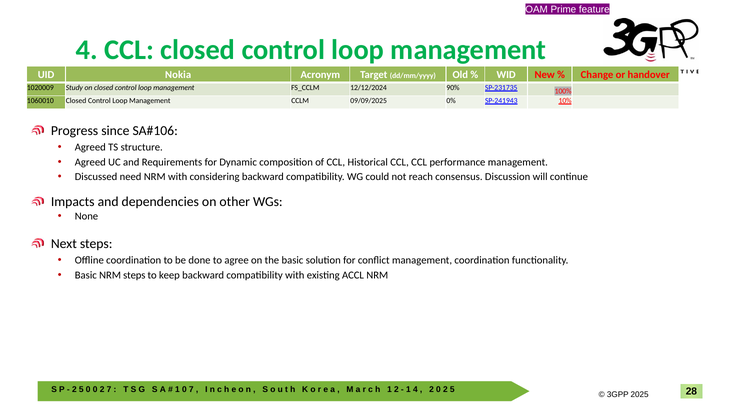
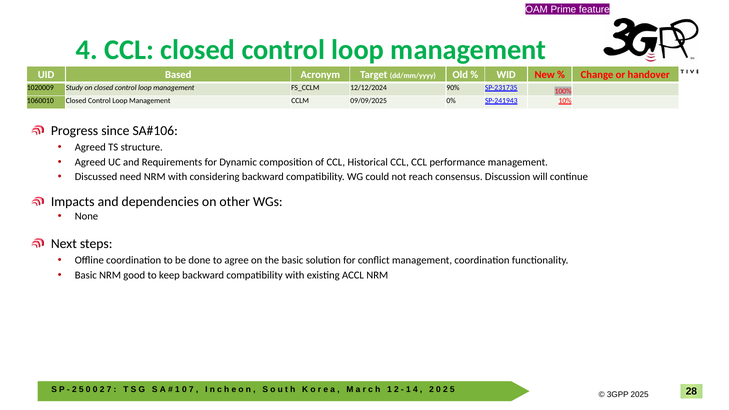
Nokia: Nokia -> Based
NRM steps: steps -> good
